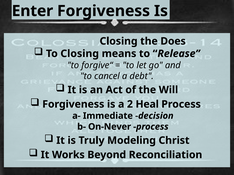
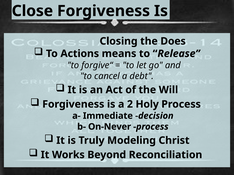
Enter: Enter -> Close
To Closing: Closing -> Actions
Heal: Heal -> Holy
